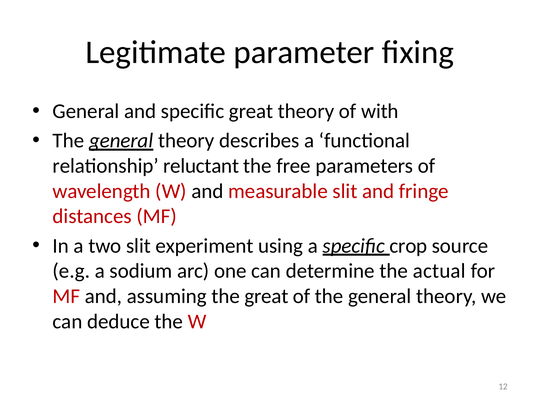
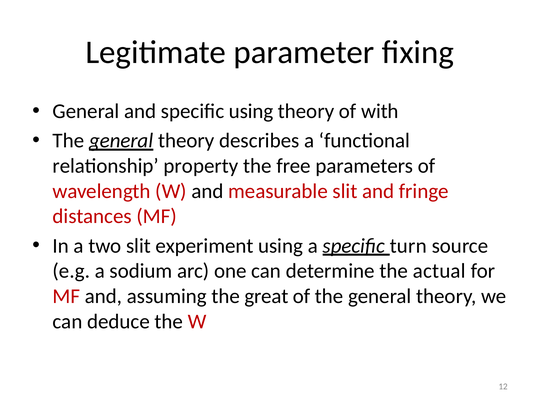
specific great: great -> using
reluctant: reluctant -> property
crop: crop -> turn
